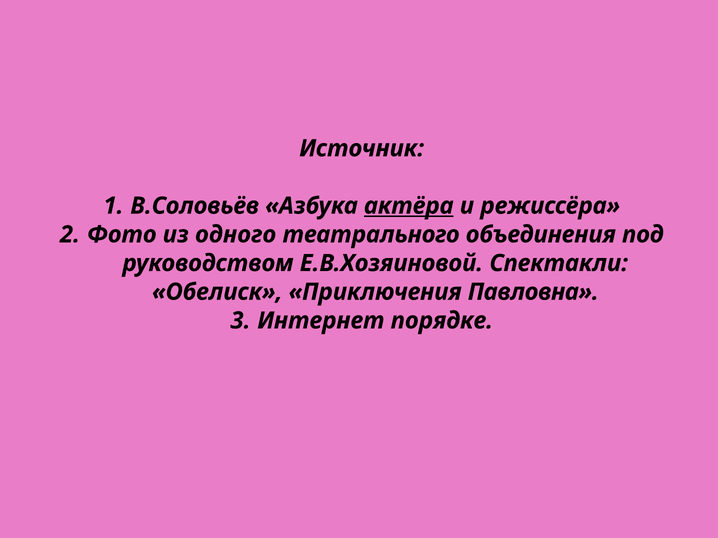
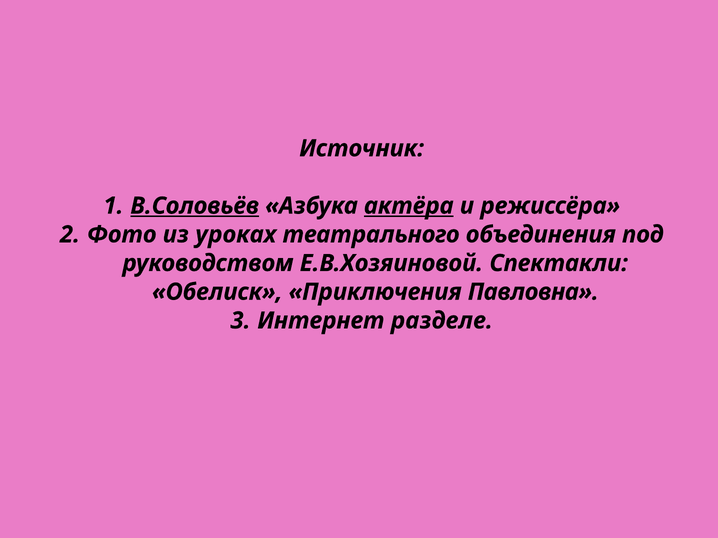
В.Соловьёв underline: none -> present
одного: одного -> уроках
порядке: порядке -> разделе
